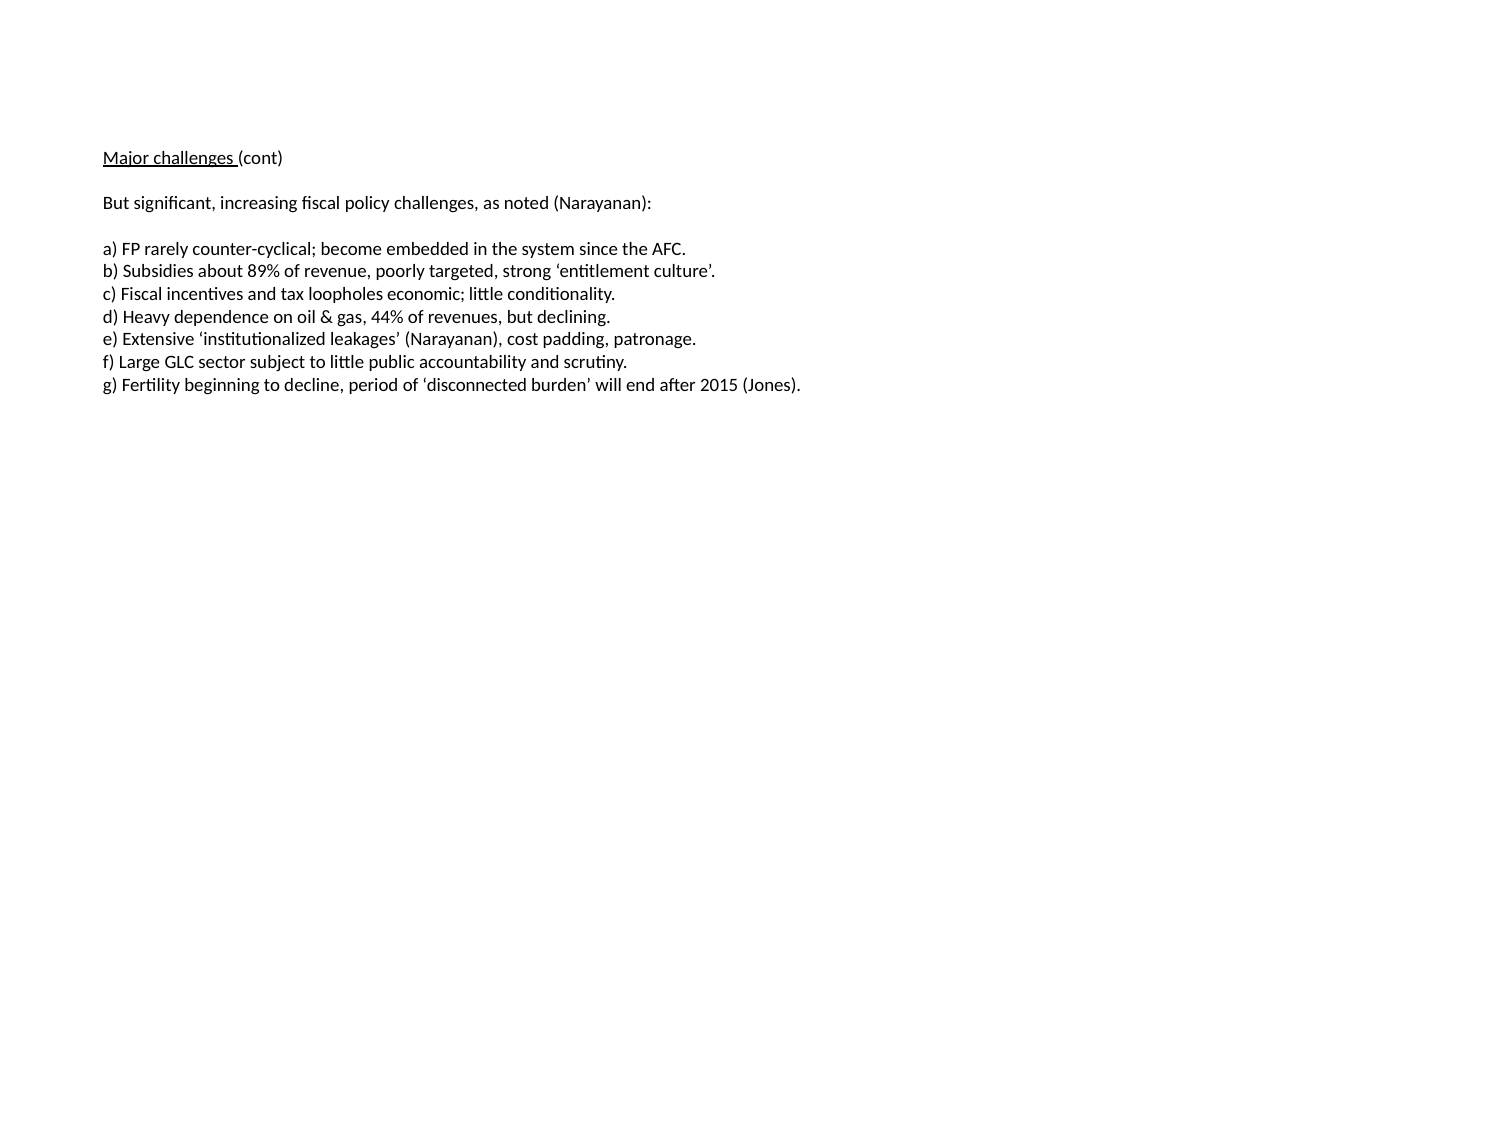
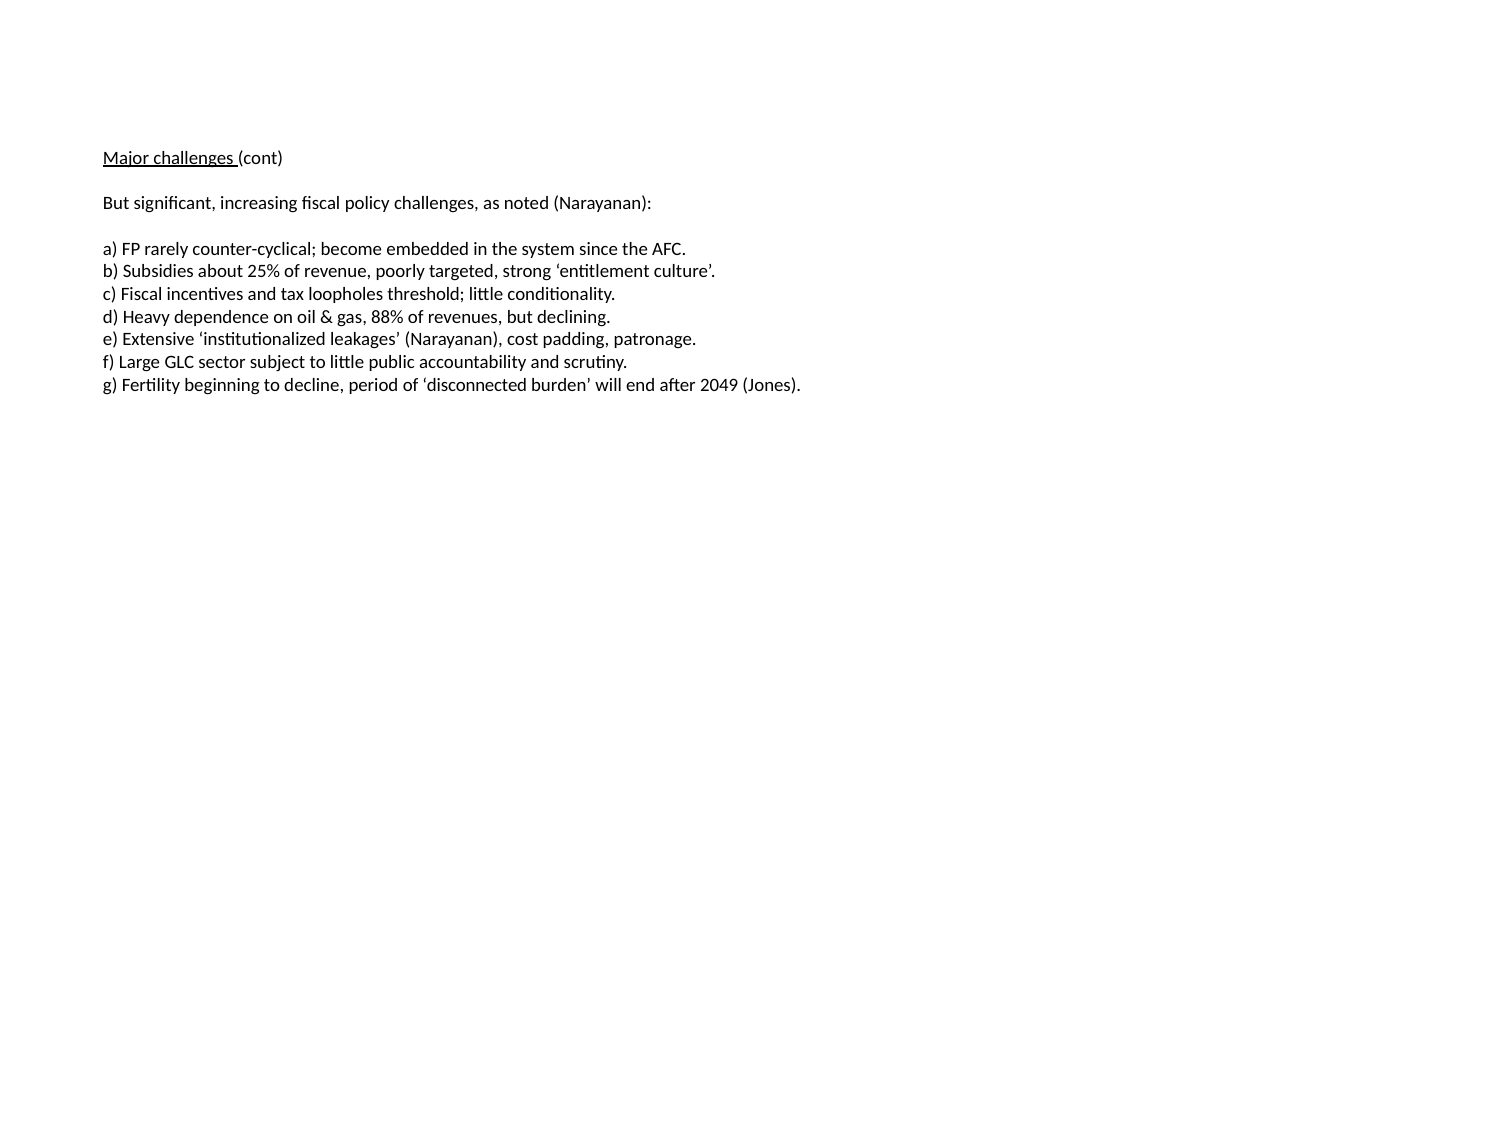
89%: 89% -> 25%
economic: economic -> threshold
44%: 44% -> 88%
2015: 2015 -> 2049
